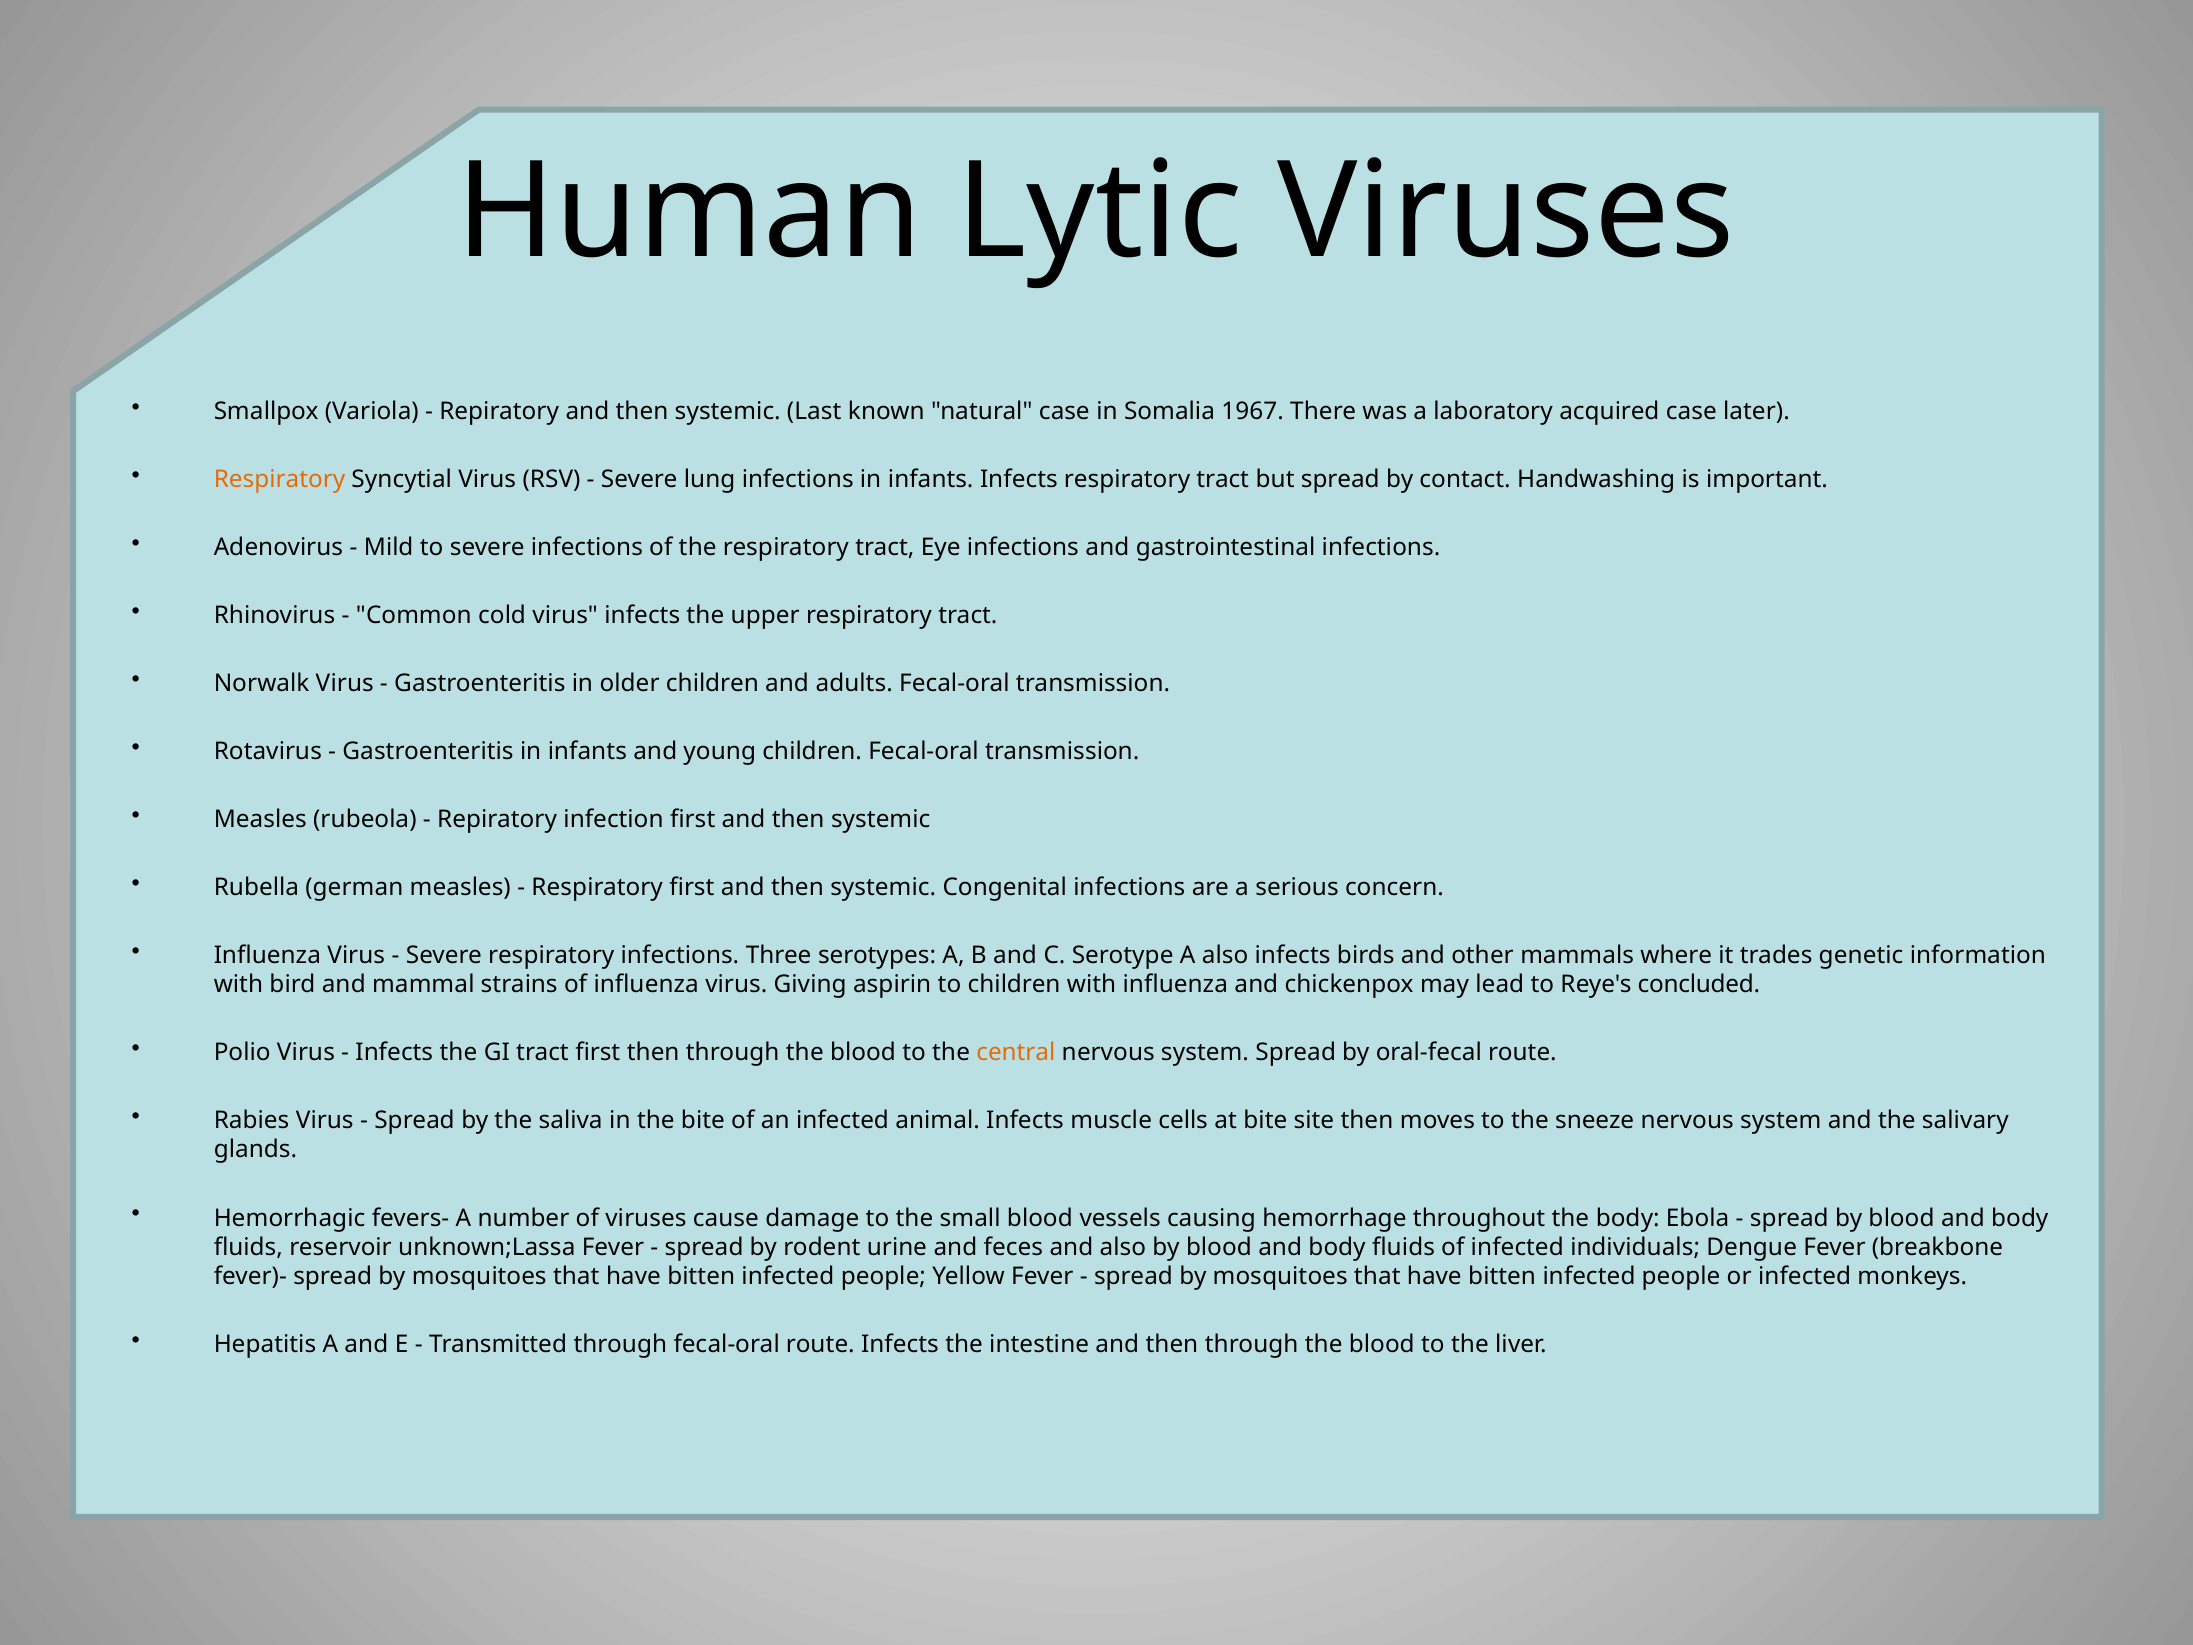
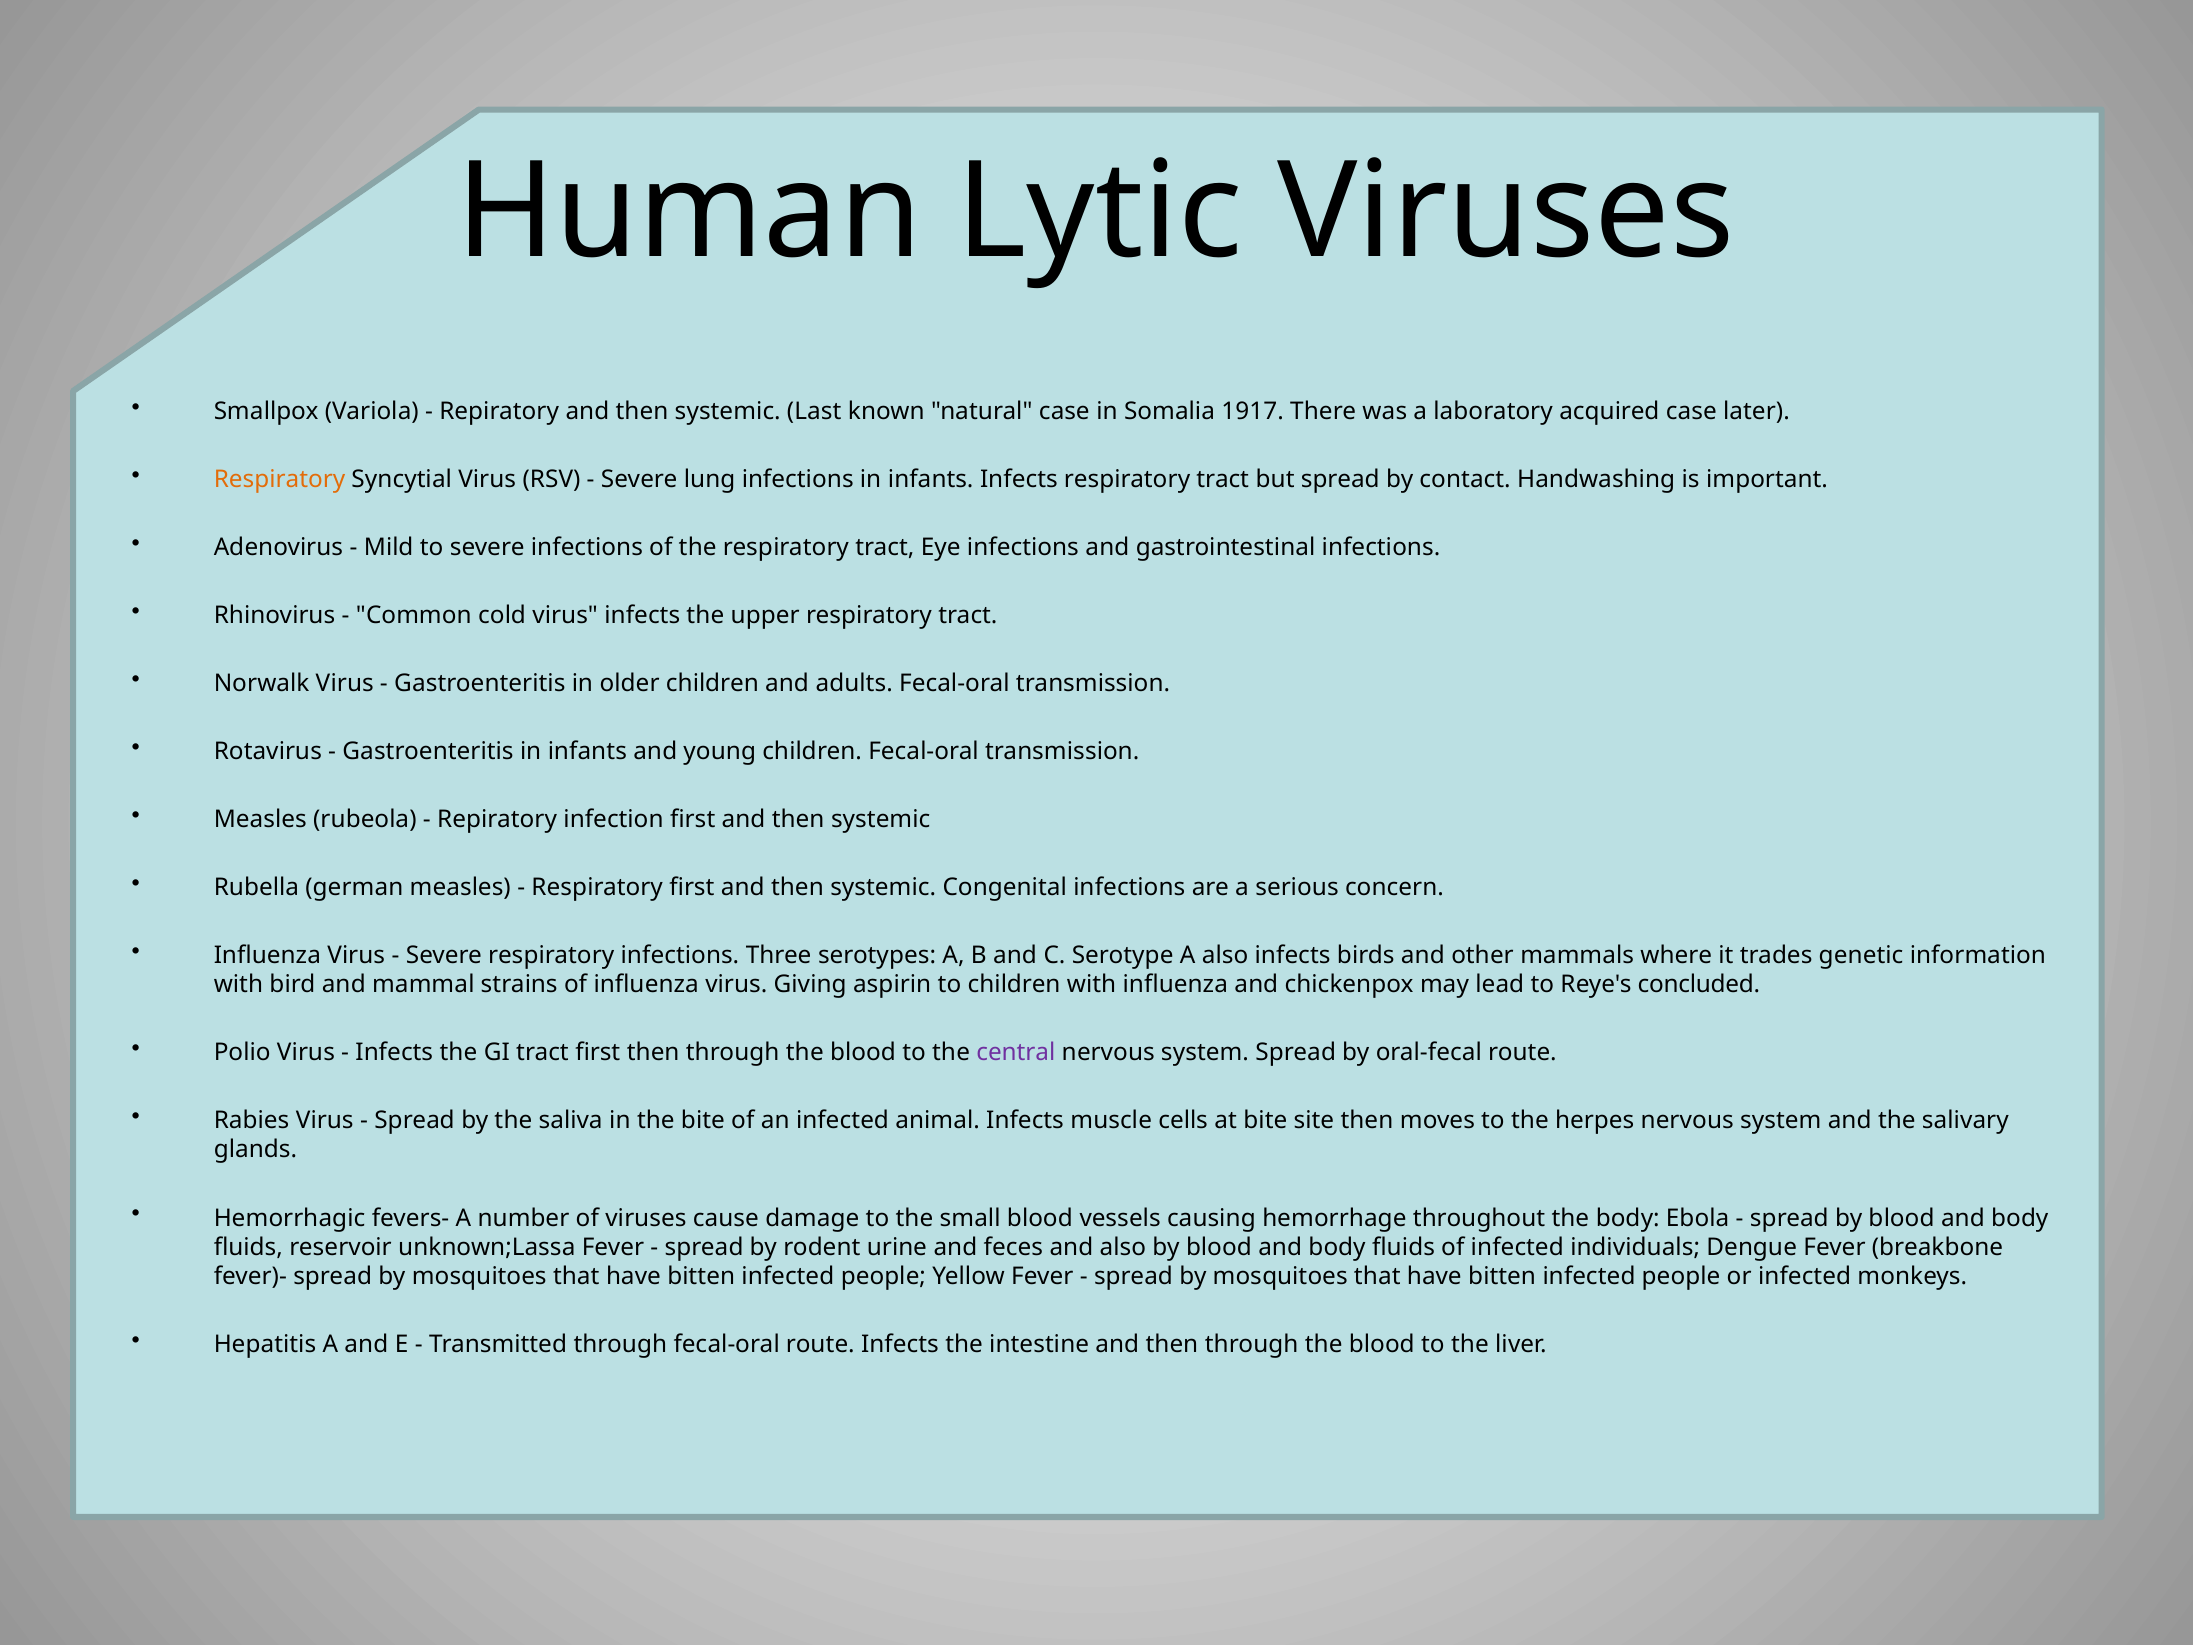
1967: 1967 -> 1917
central colour: orange -> purple
sneeze: sneeze -> herpes
